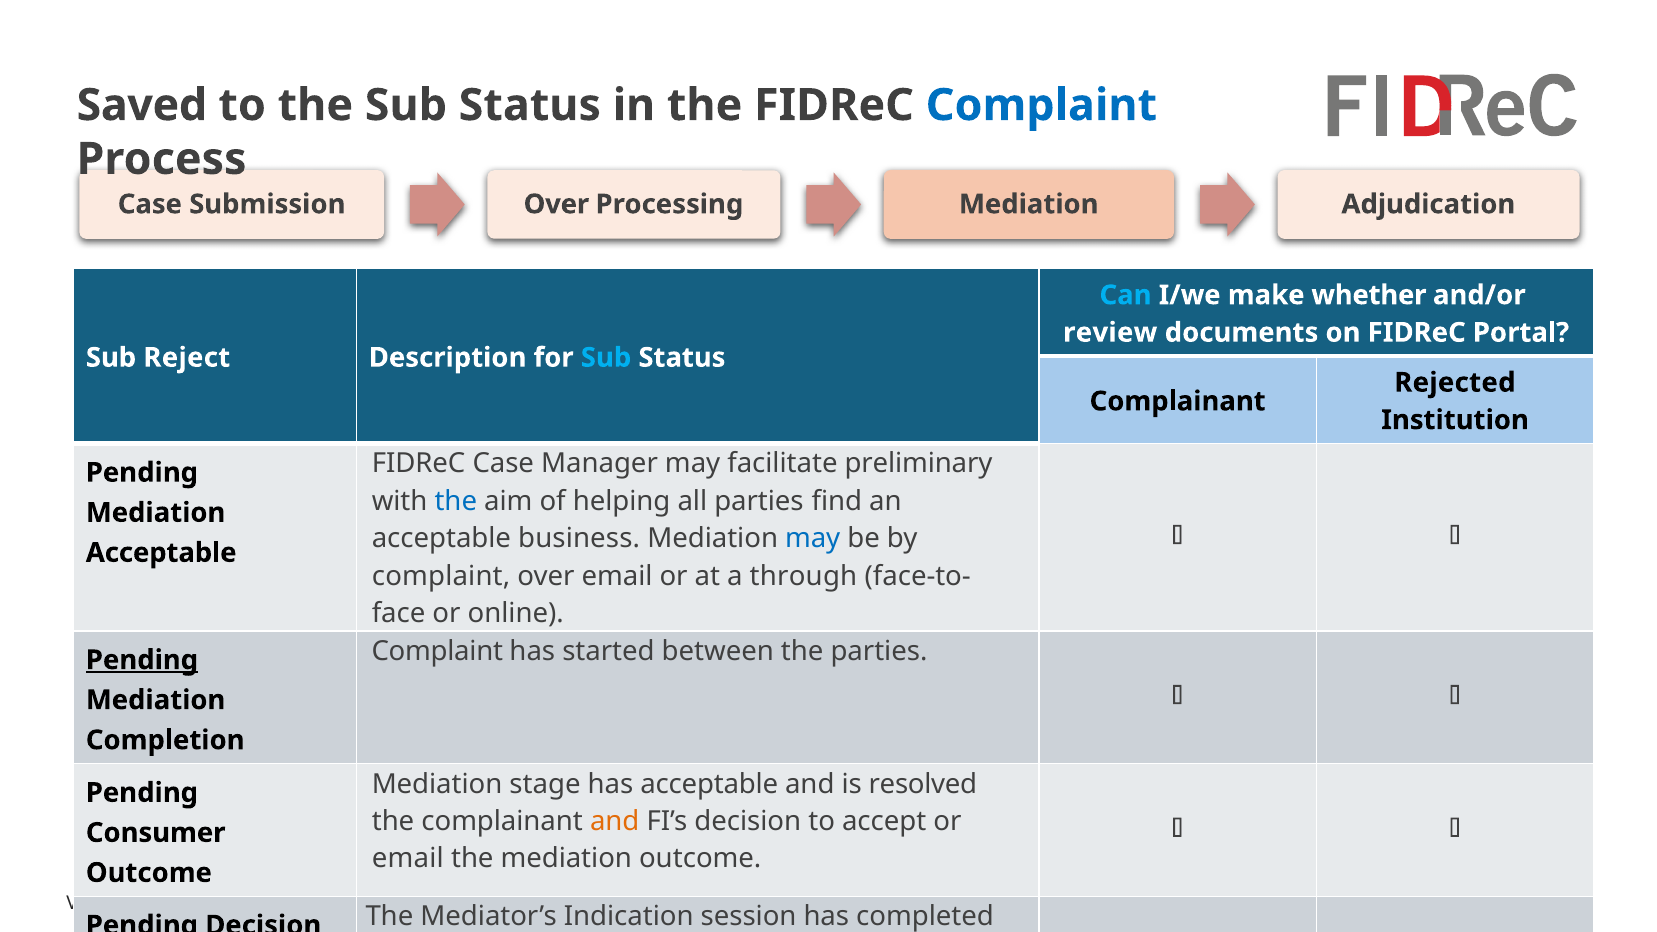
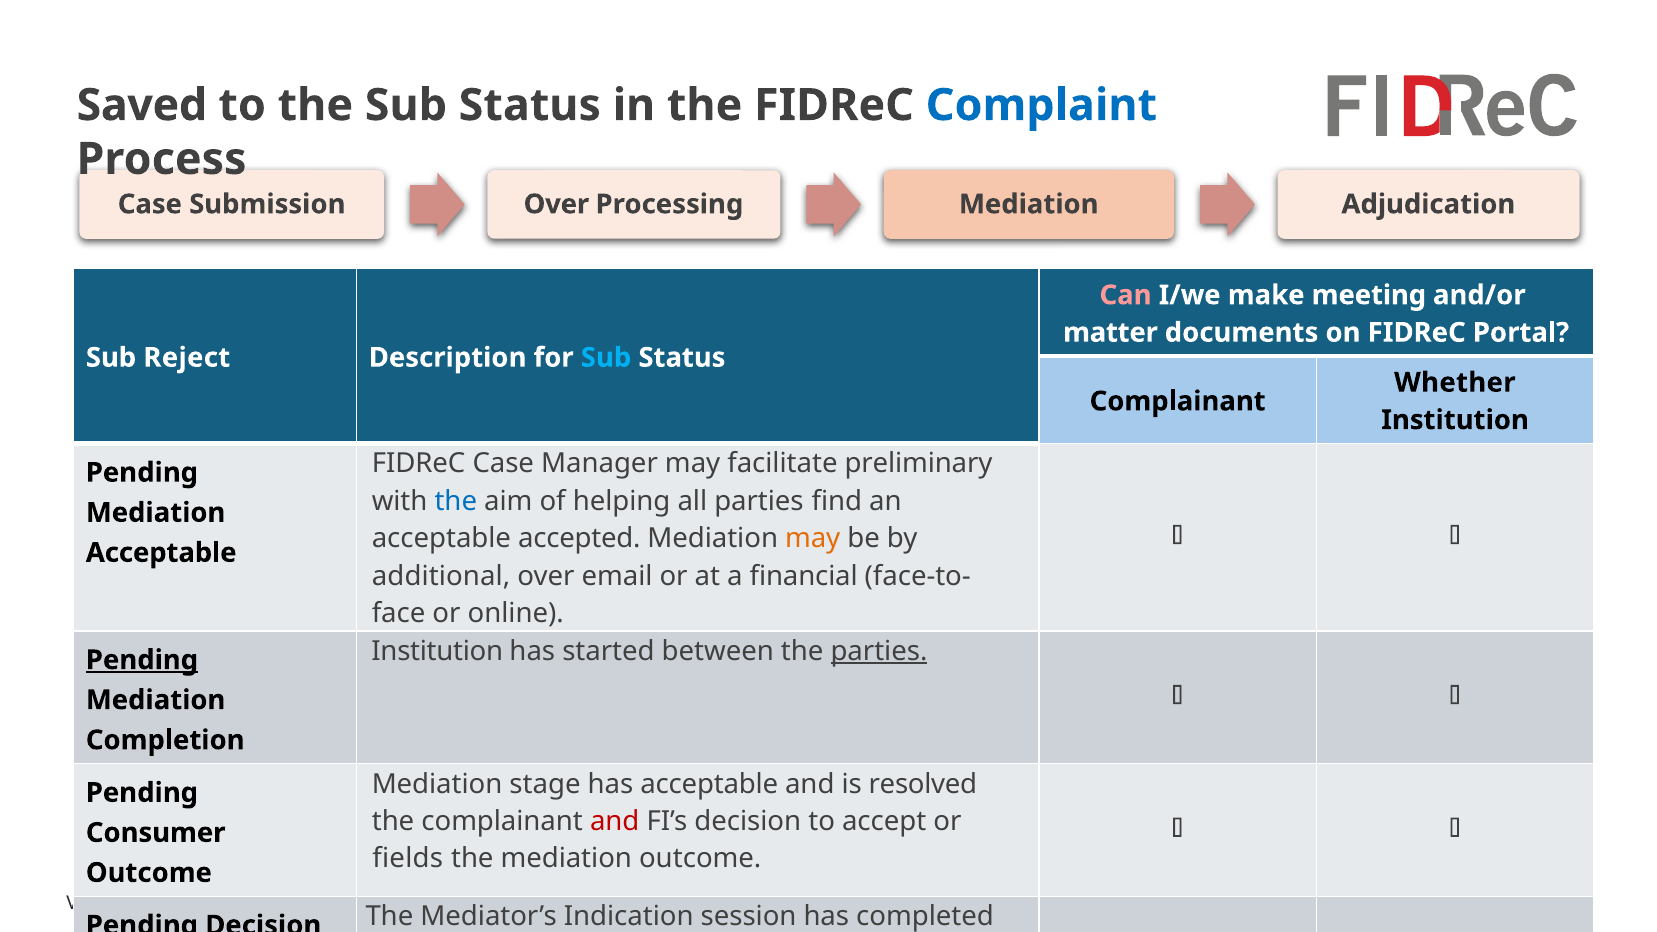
Can colour: light blue -> pink
make whether: whether -> meeting
review: review -> matter
Rejected at (1455, 383): Rejected -> Whether
business: business -> accepted
may at (813, 539) colour: blue -> orange
complaint at (441, 576): complaint -> additional
through: through -> financial
Complaint at (437, 651): Complaint -> Institution
parties at (879, 651) underline: none -> present
and at (615, 821) colour: orange -> red
email at (408, 859): email -> fields
